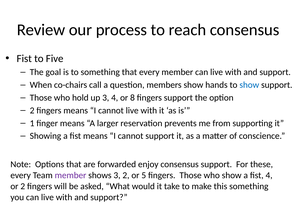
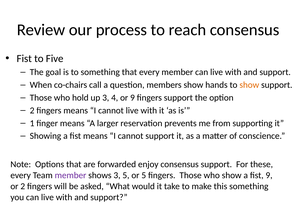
show at (249, 85) colour: blue -> orange
or 8: 8 -> 9
3 2: 2 -> 5
fist 4: 4 -> 9
